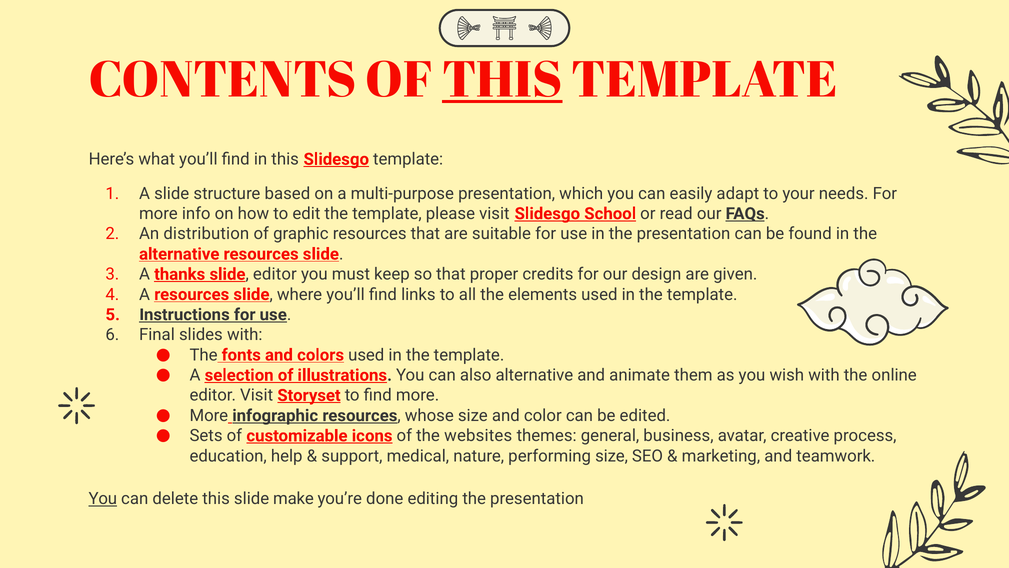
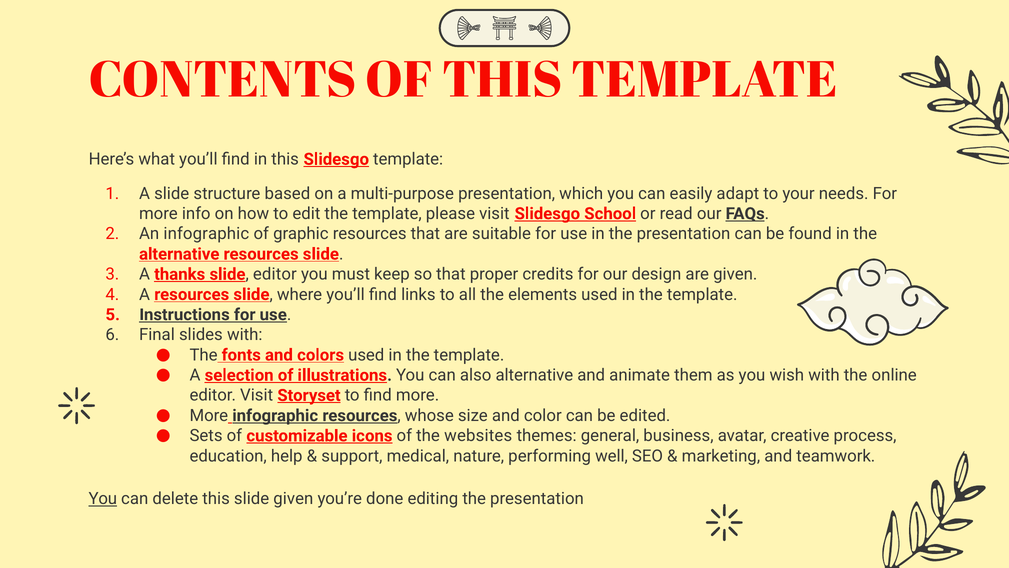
THIS at (502, 80) underline: present -> none
An distribution: distribution -> infographic
performing size: size -> well
slide make: make -> given
